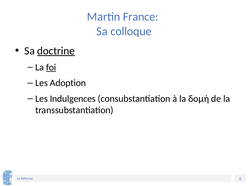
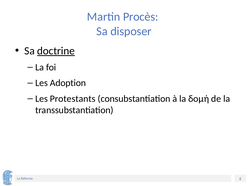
France: France -> Procès
colloque: colloque -> disposer
foi underline: present -> none
Indulgences: Indulgences -> Protestants
